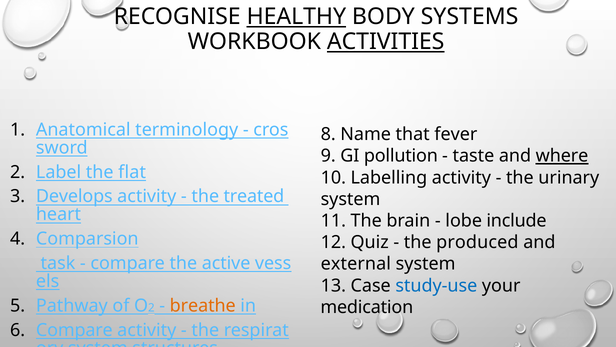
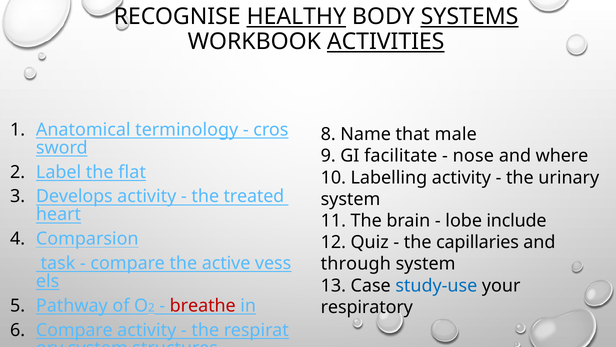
SYSTEMS underline: none -> present
fever: fever -> male
pollution: pollution -> facilitate
taste: taste -> nose
where underline: present -> none
produced: produced -> capillaries
external: external -> through
breathe colour: orange -> red
medication: medication -> respiratory
